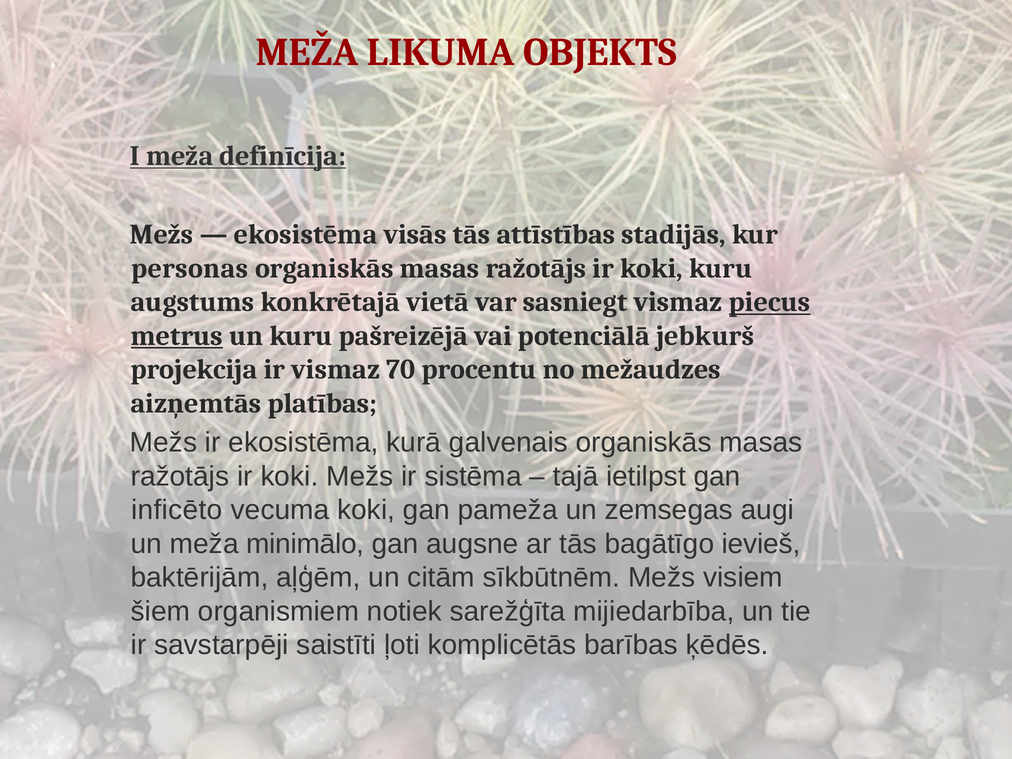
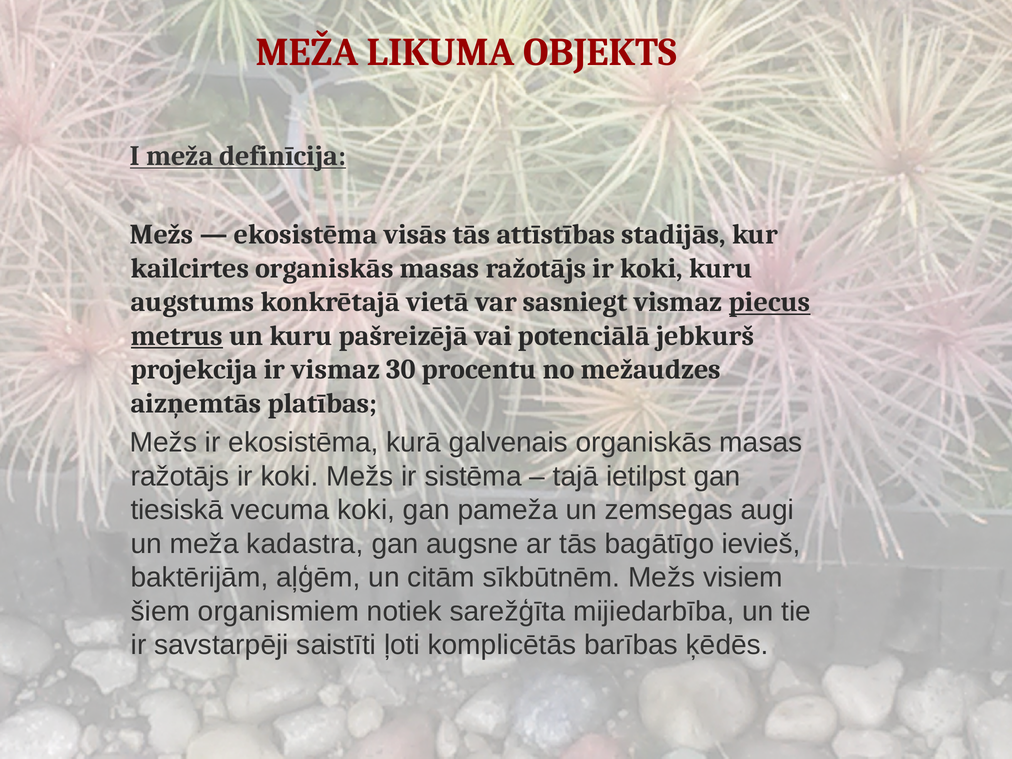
personas: personas -> kailcirtes
70: 70 -> 30
inficēto: inficēto -> tiesiskā
minimālo: minimālo -> kadastra
